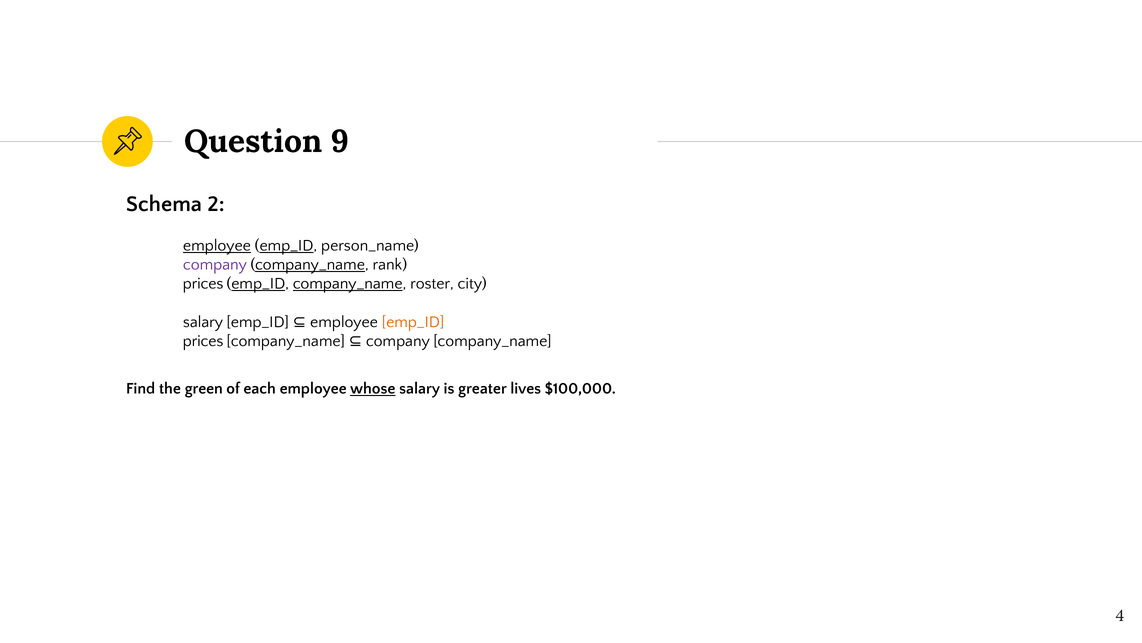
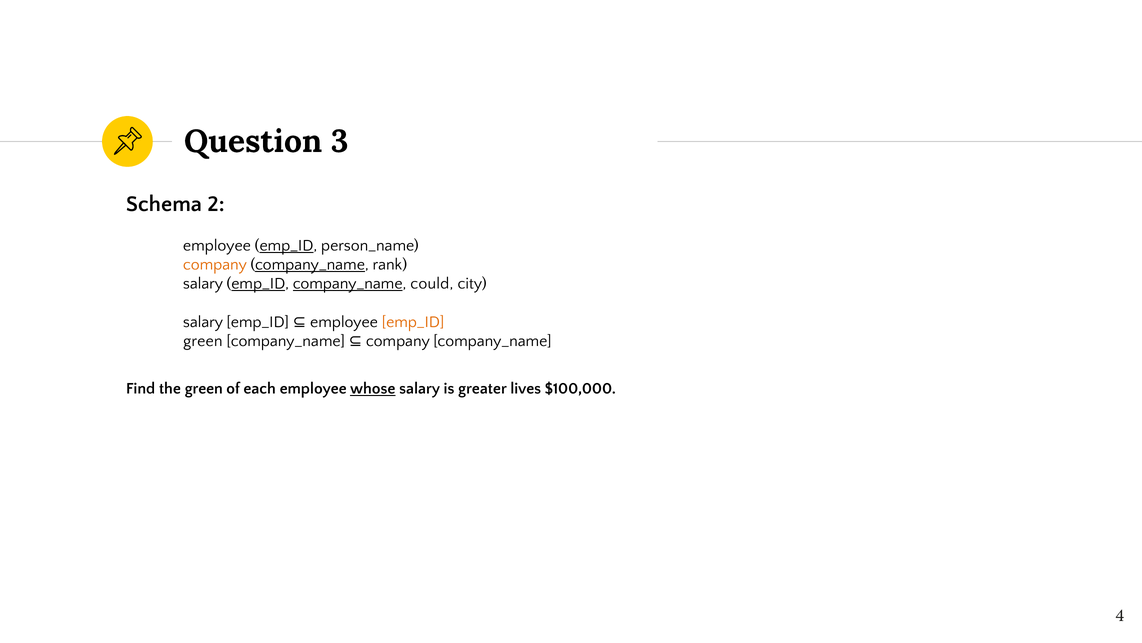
9: 9 -> 3
employee at (217, 245) underline: present -> none
company at (215, 264) colour: purple -> orange
prices at (203, 283): prices -> salary
roster: roster -> could
prices at (203, 341): prices -> green
